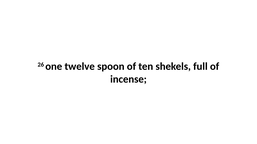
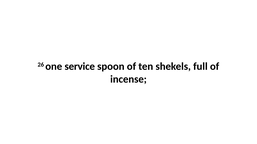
twelve: twelve -> service
